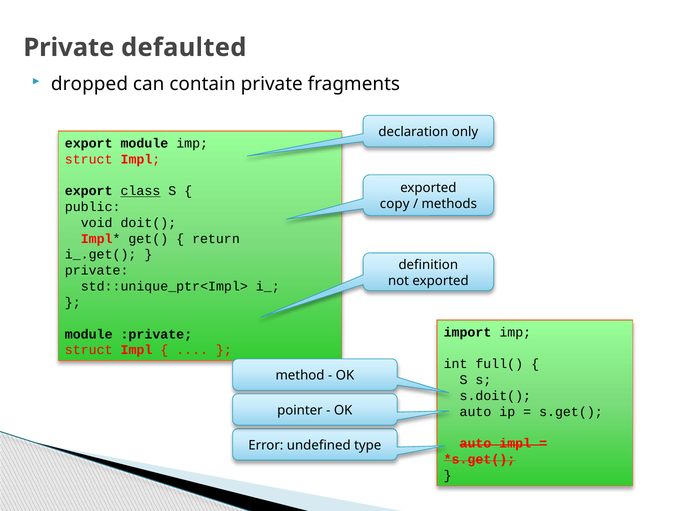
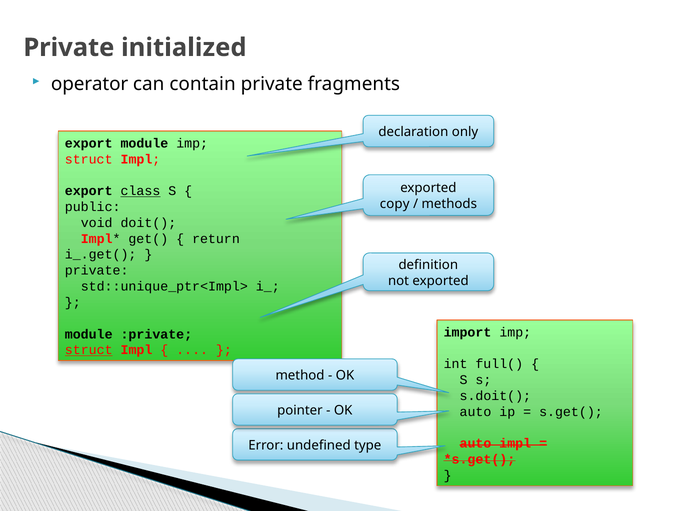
defaulted: defaulted -> initialized
dropped: dropped -> operator
struct at (89, 350) underline: none -> present
